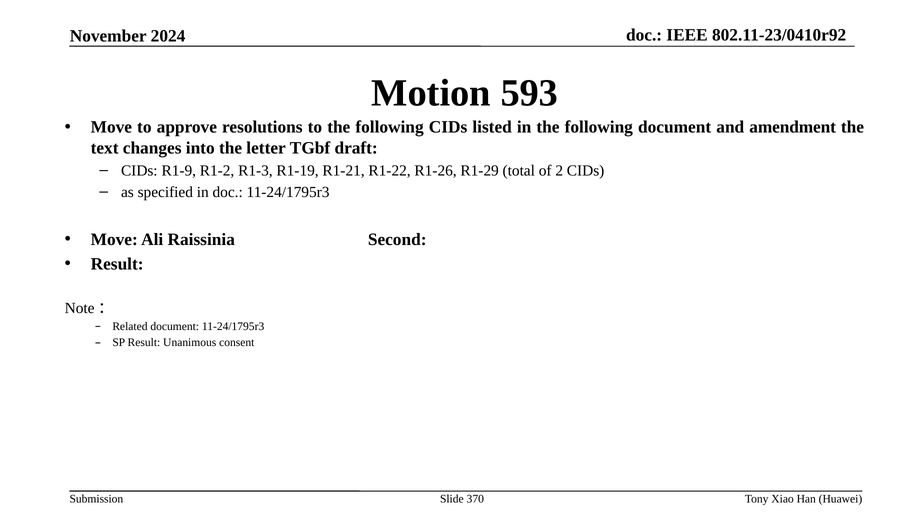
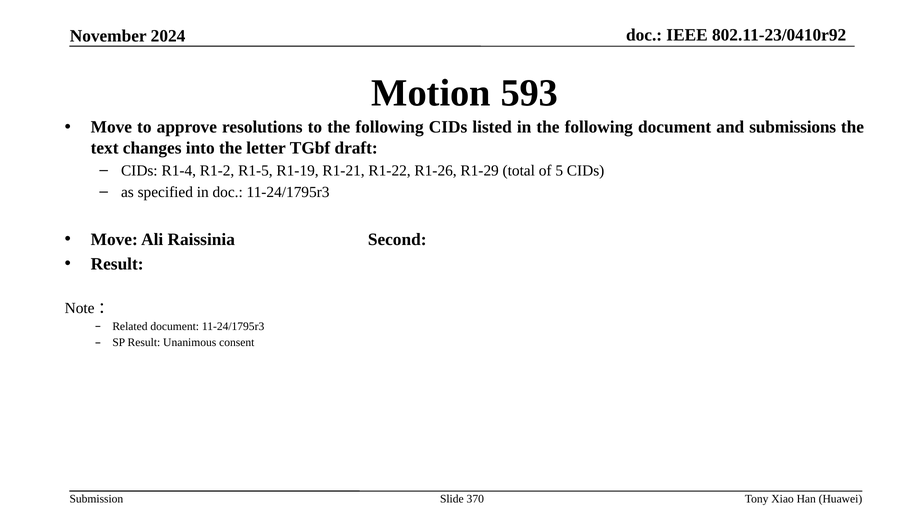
amendment: amendment -> submissions
R1-9: R1-9 -> R1-4
R1-3: R1-3 -> R1-5
2: 2 -> 5
